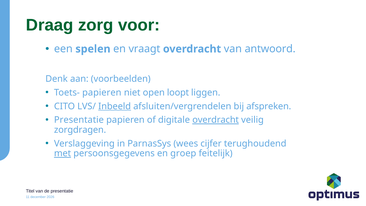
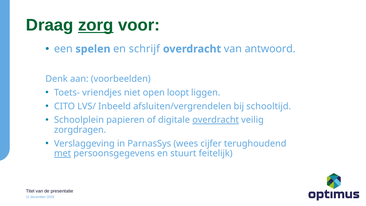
zorg underline: none -> present
vraagt: vraagt -> schrijf
Toets- papieren: papieren -> vriendjes
Inbeeld underline: present -> none
afspreken: afspreken -> schooltijd
Presentatie at (79, 120): Presentatie -> Schoolplein
groep: groep -> stuurt
